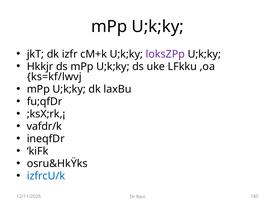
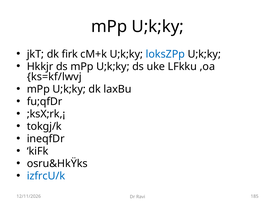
izfr: izfr -> firk
loksZPp colour: purple -> blue
vafdr/k: vafdr/k -> tokgj/k
